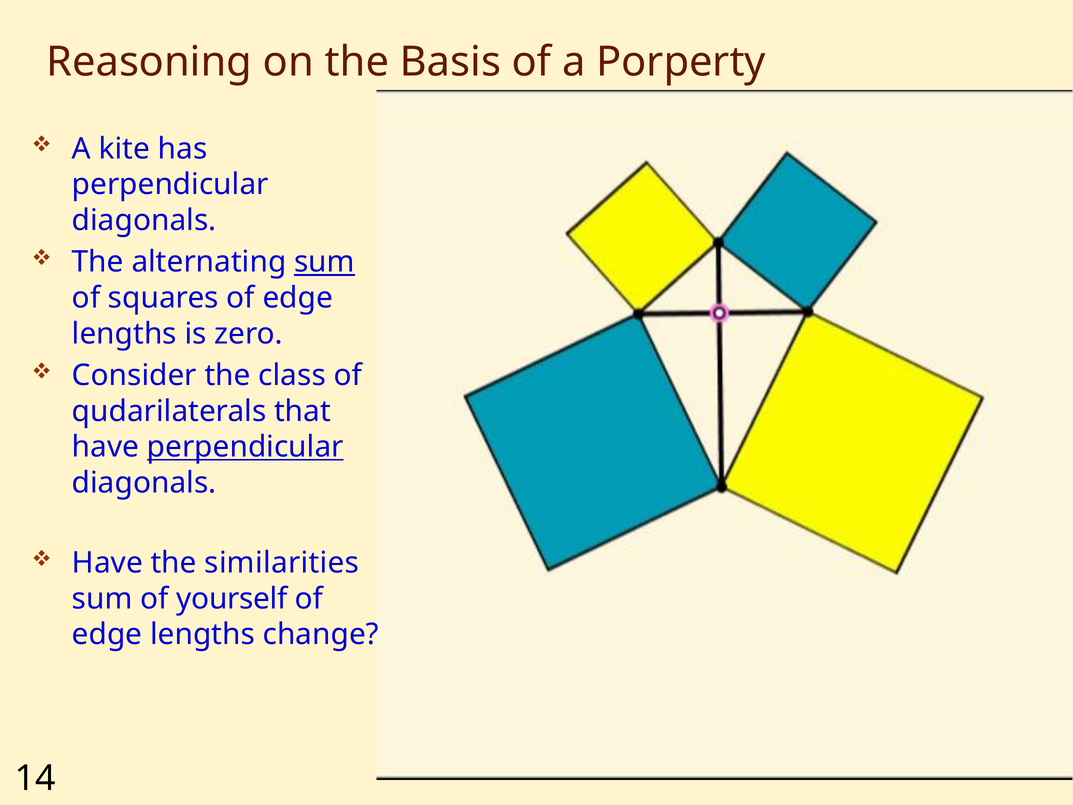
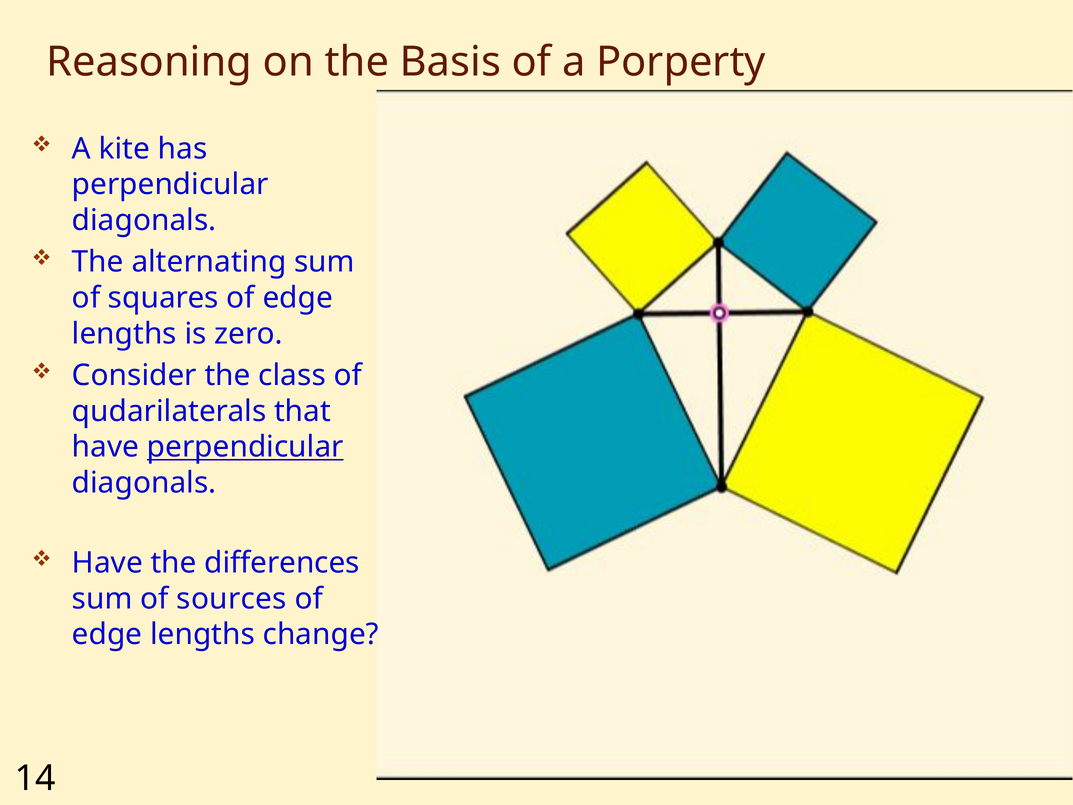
sum at (324, 262) underline: present -> none
similarities: similarities -> differences
yourself: yourself -> sources
